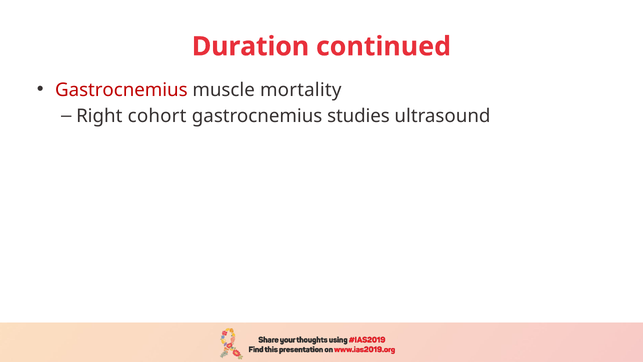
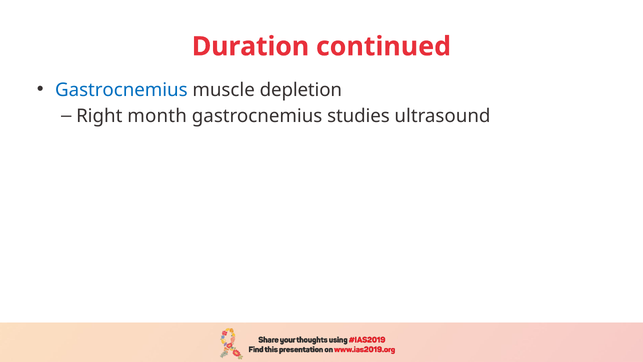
Gastrocnemius at (121, 90) colour: red -> blue
mortality: mortality -> depletion
cohort: cohort -> month
